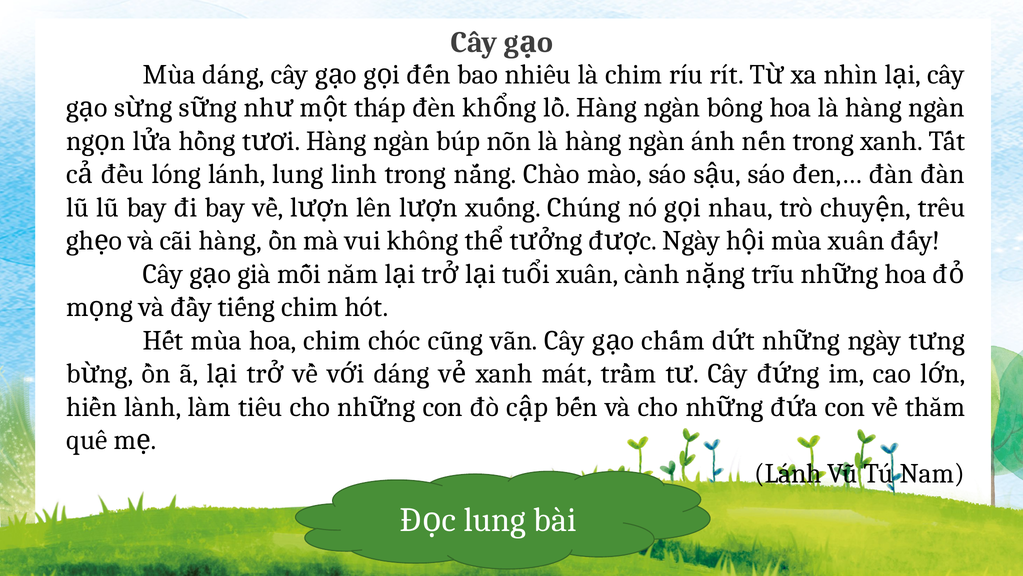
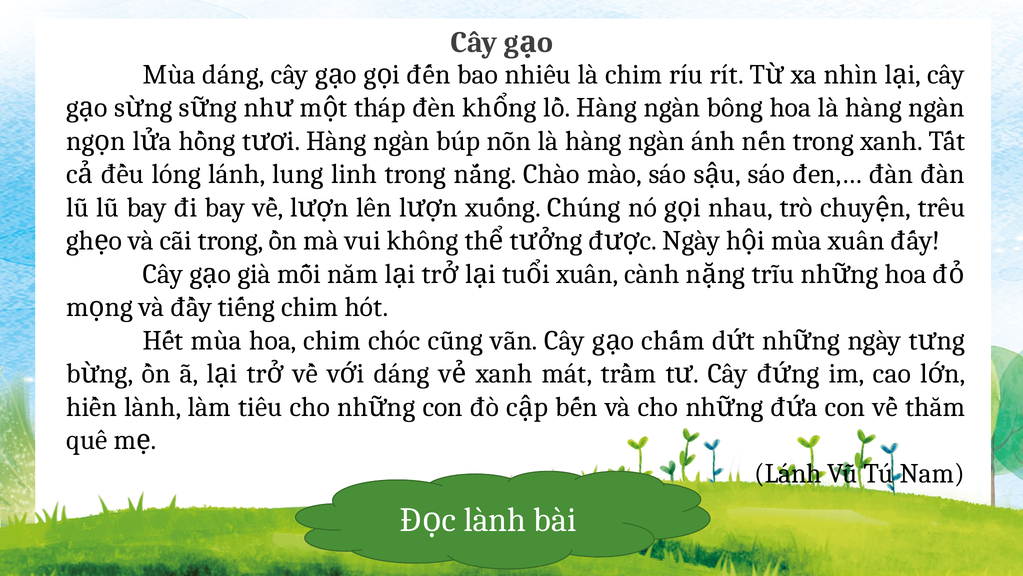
cãi hàng: hàng -> trong
lung at (495, 519): lung -> lành
